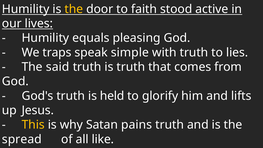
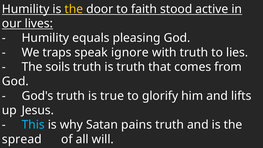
simple: simple -> ignore
said: said -> soils
held: held -> true
This colour: yellow -> light blue
like: like -> will
